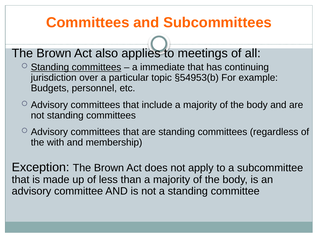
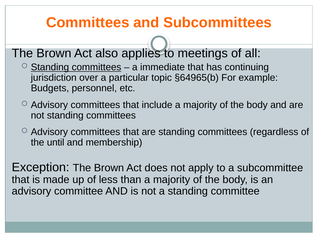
§54953(b: §54953(b -> §64965(b
with: with -> until
